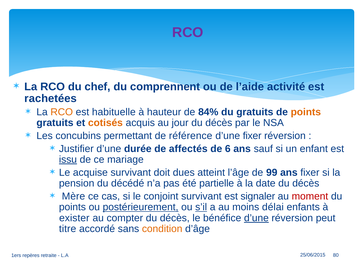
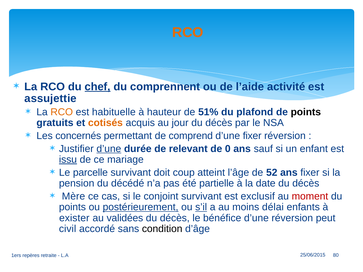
RCO at (188, 32) colour: purple -> orange
chef underline: none -> present
rachetées: rachetées -> assujettie
84%: 84% -> 51%
du gratuits: gratuits -> plafond
points at (306, 112) colour: orange -> black
concubins: concubins -> concernés
référence: référence -> comprend
d’une at (109, 149) underline: none -> present
affectés: affectés -> relevant
6: 6 -> 0
acquise: acquise -> parcelle
dues: dues -> coup
99: 99 -> 52
signaler: signaler -> exclusif
compter: compter -> validées
d’une at (256, 218) underline: present -> none
titre: titre -> civil
condition colour: orange -> black
